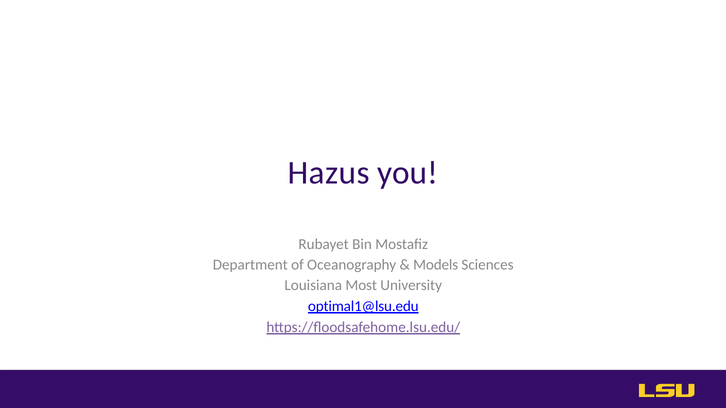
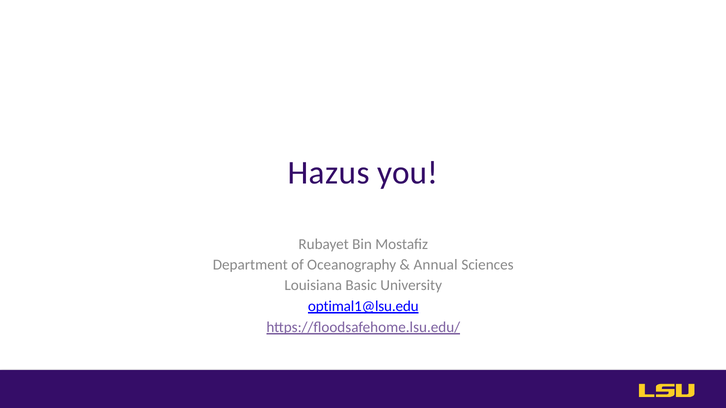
Models: Models -> Annual
Most: Most -> Basic
